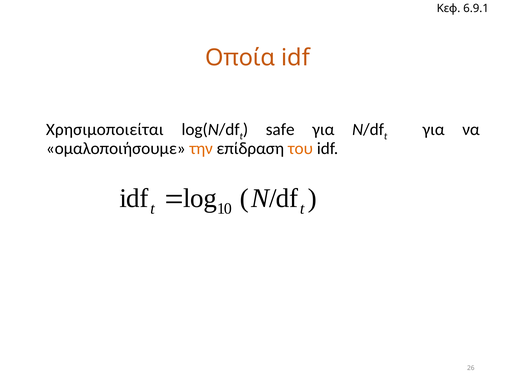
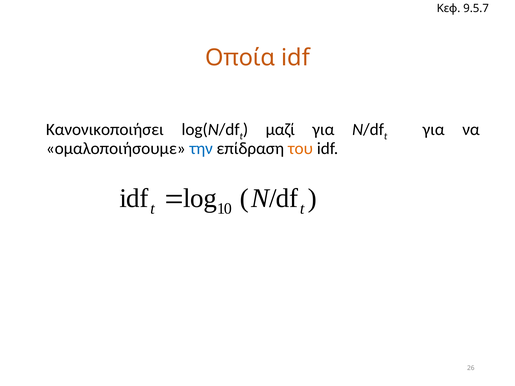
6.9.1: 6.9.1 -> 9.5.7
Χρησιμοποιείται: Χρησιμοποιείται -> Κανονικοποιήσει
safe: safe -> μαζί
την colour: orange -> blue
